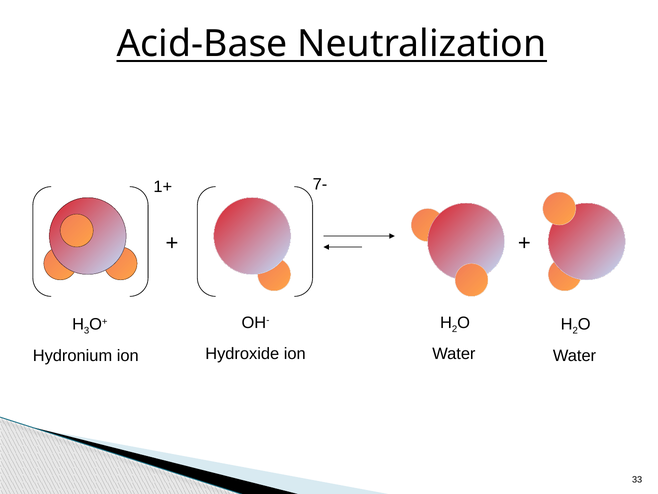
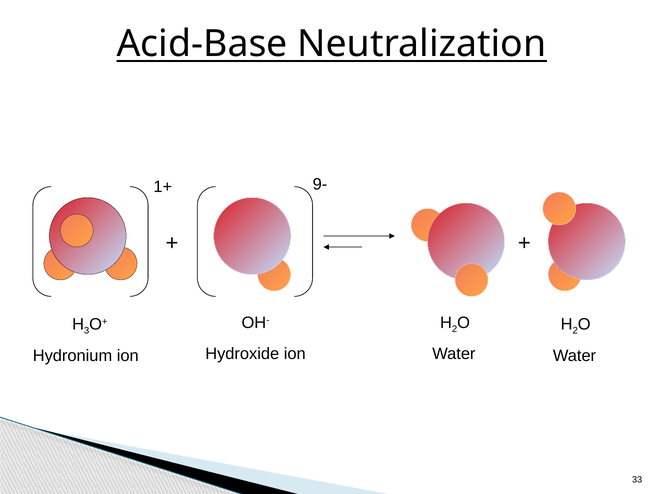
7-: 7- -> 9-
